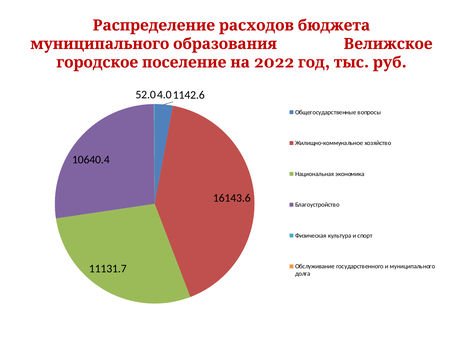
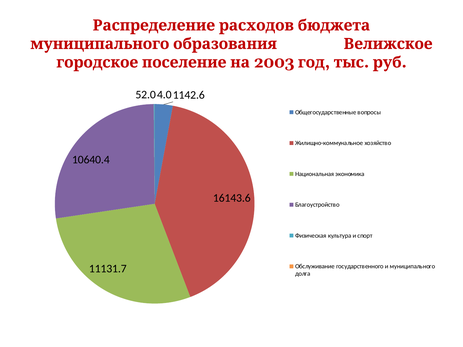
2022: 2022 -> 2003
